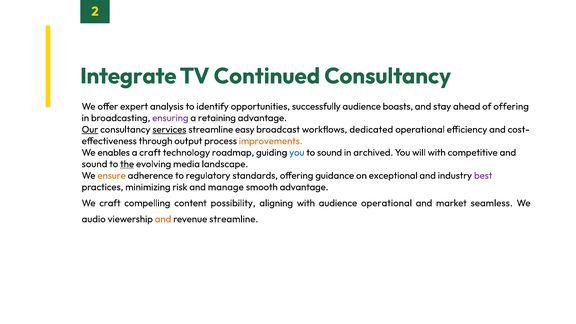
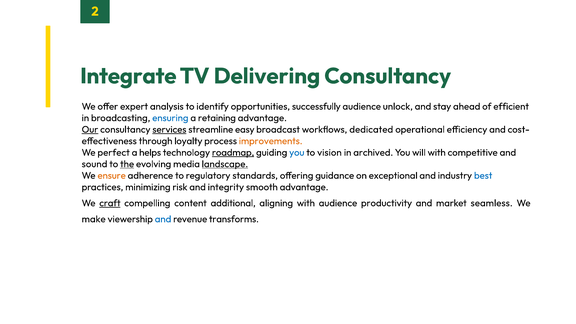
Continued: Continued -> Delivering
boasts: boasts -> unlock
of offering: offering -> efficient
ensuring colour: purple -> blue
output: output -> loyalty
enables: enables -> perfect
a craft: craft -> helps
roadmap underline: none -> present
to sound: sound -> vision
landscape underline: none -> present
best colour: purple -> blue
manage: manage -> integrity
craft at (110, 203) underline: none -> present
possibility: possibility -> additional
audience operational: operational -> productivity
audio: audio -> make
and at (163, 219) colour: orange -> blue
revenue streamline: streamline -> transforms
